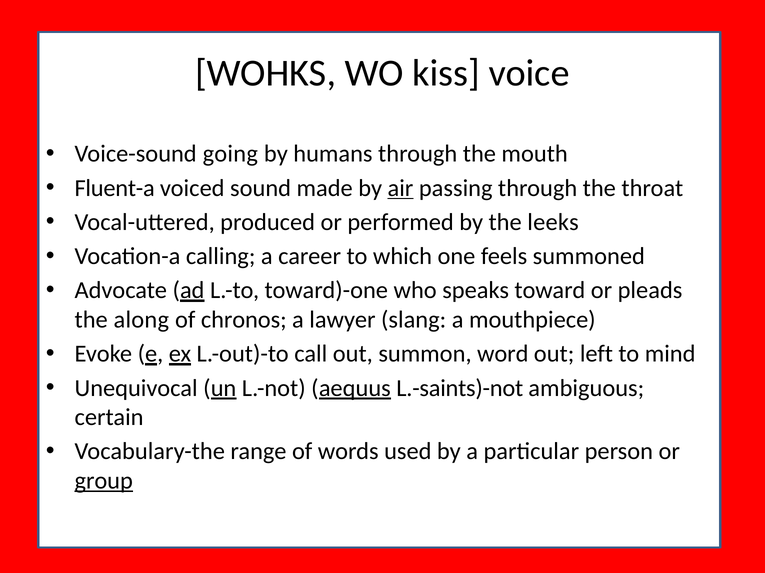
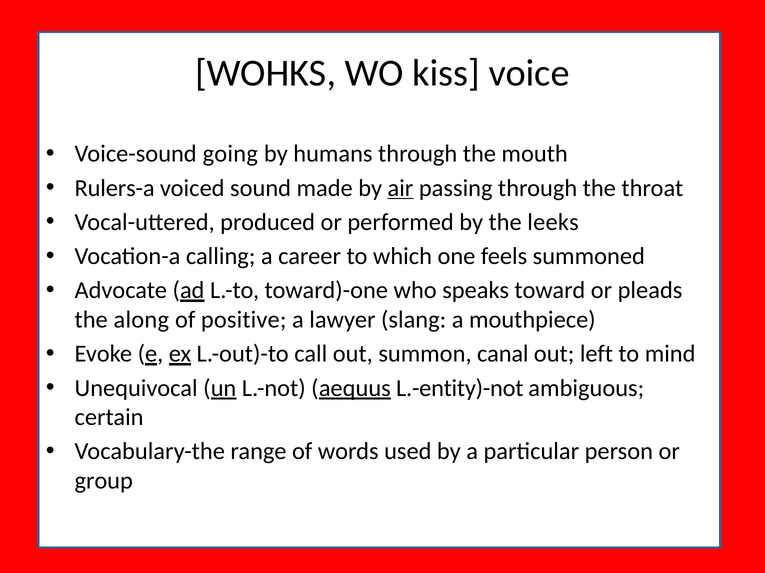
Fluent-a: Fluent-a -> Rulers-a
chronos: chronos -> positive
word: word -> canal
L.-saints)-not: L.-saints)-not -> L.-entity)-not
group underline: present -> none
